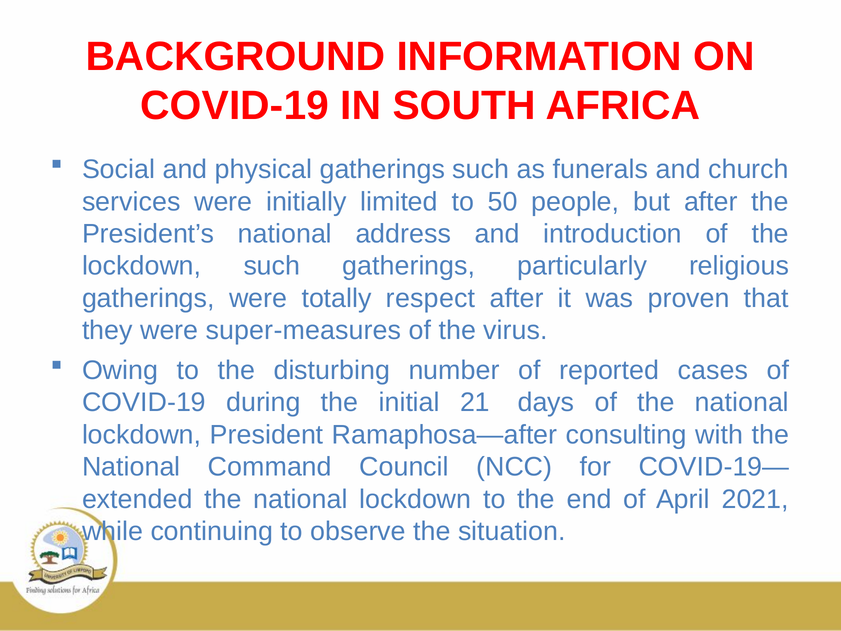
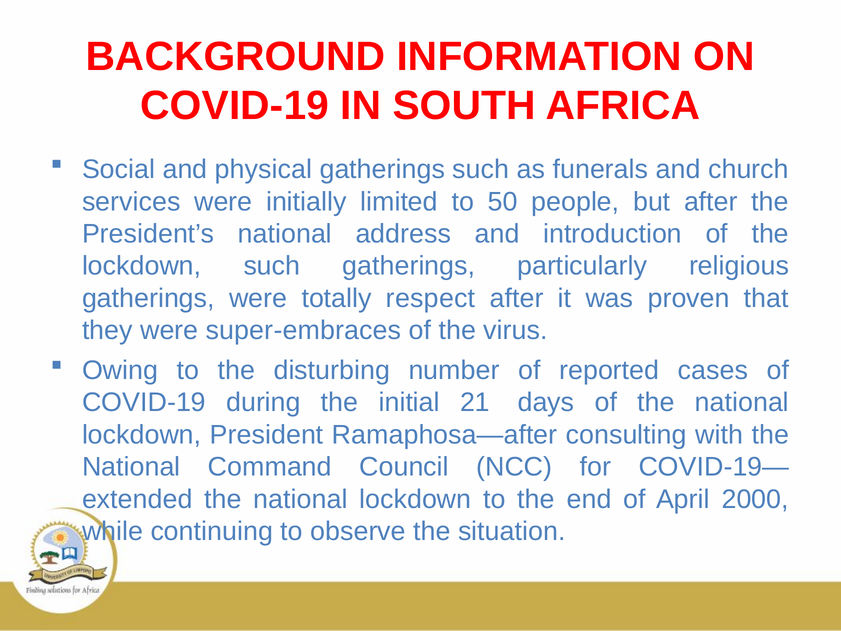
super-measures: super-measures -> super-embraces
2021: 2021 -> 2000
